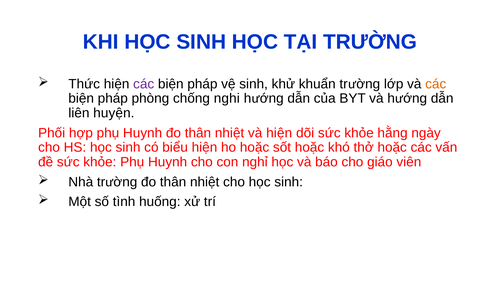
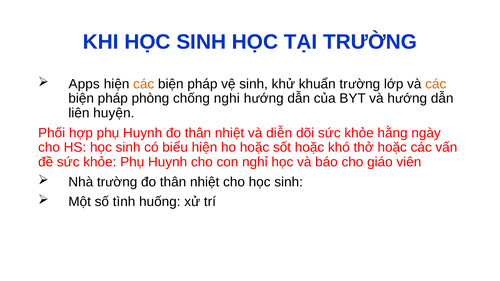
Thức: Thức -> Apps
các at (144, 84) colour: purple -> orange
và hiện: hiện -> diễn
